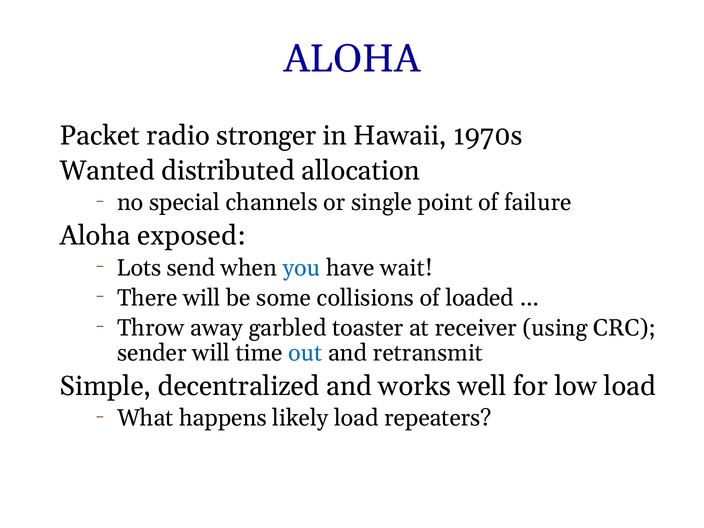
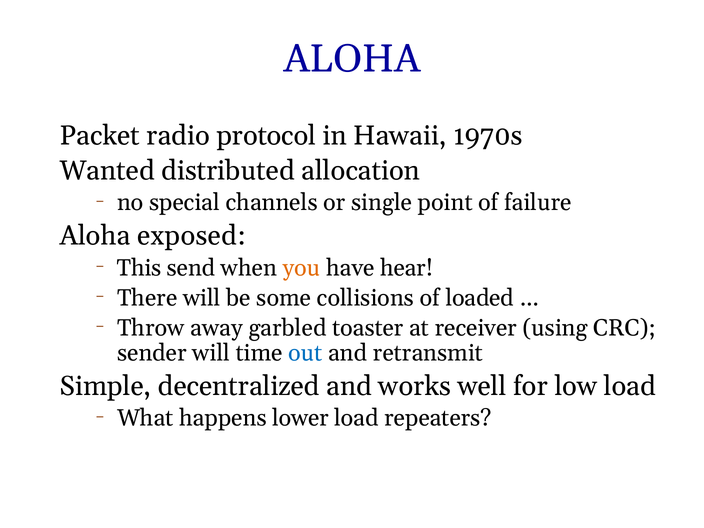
stronger: stronger -> protocol
Lots: Lots -> This
you colour: blue -> orange
wait: wait -> hear
likely: likely -> lower
